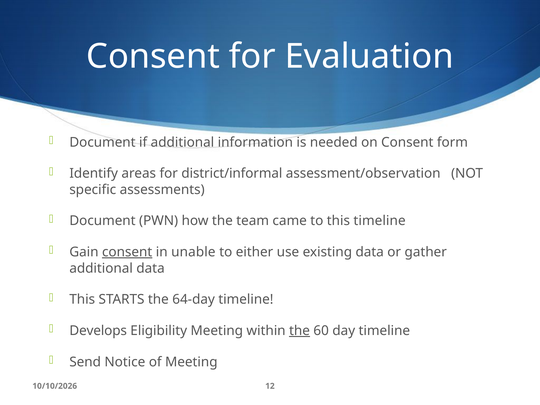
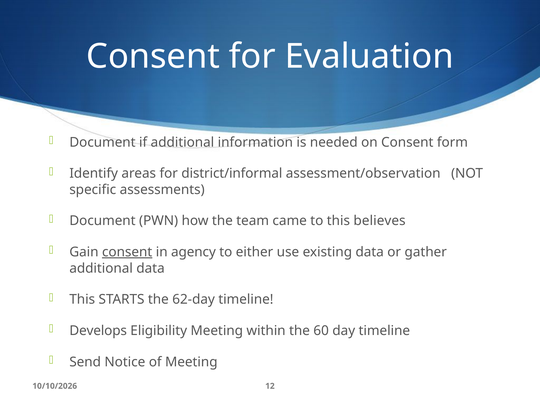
this timeline: timeline -> believes
unable: unable -> agency
64-day: 64-day -> 62-day
the at (300, 331) underline: present -> none
